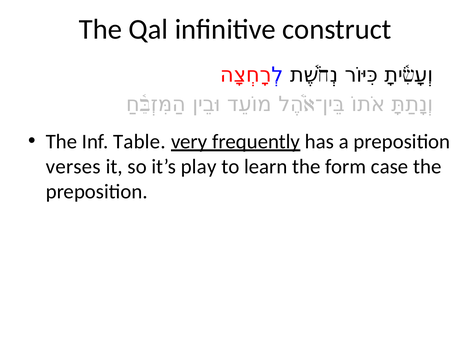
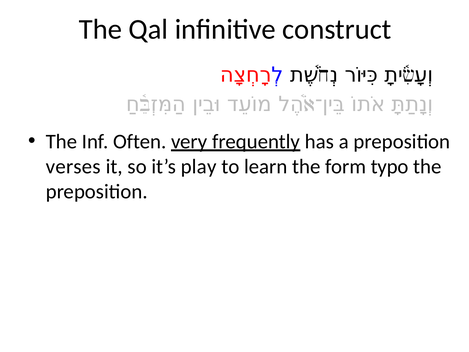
Table: Table -> Often
case: case -> typo
